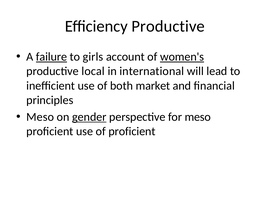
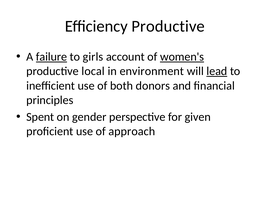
international: international -> environment
lead underline: none -> present
market: market -> donors
Meso at (40, 117): Meso -> Spent
gender underline: present -> none
for meso: meso -> given
of proficient: proficient -> approach
